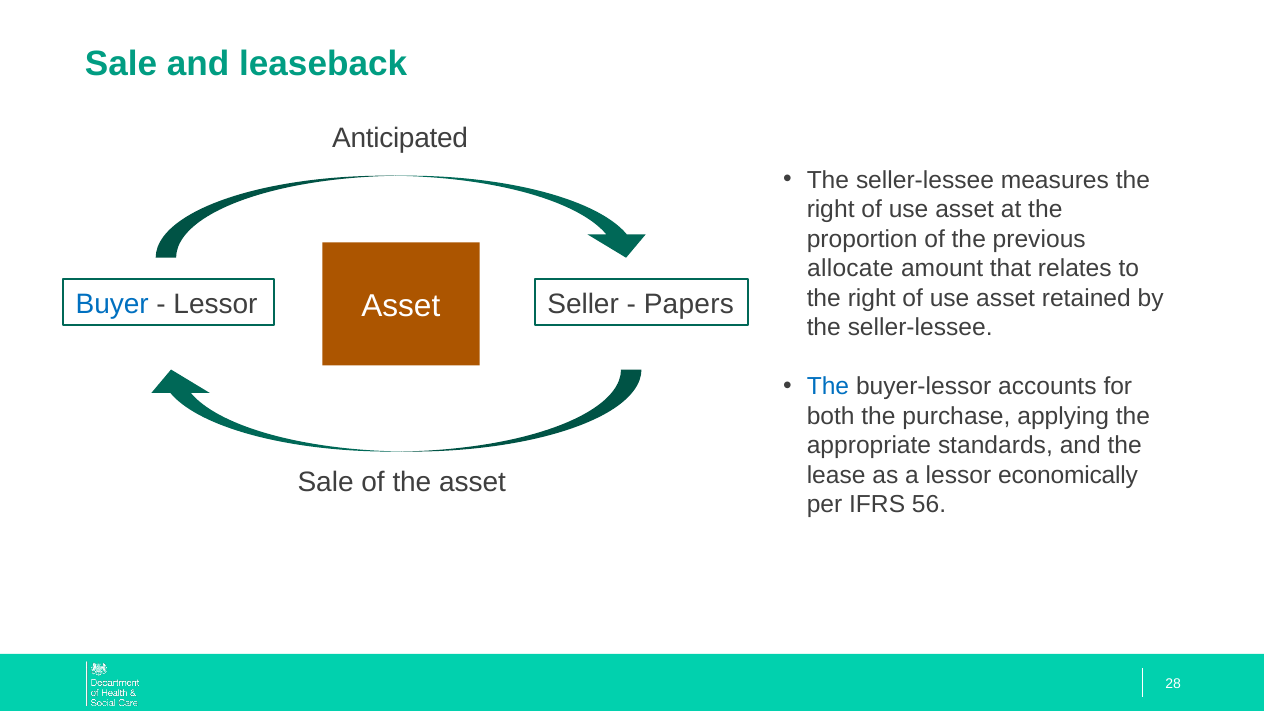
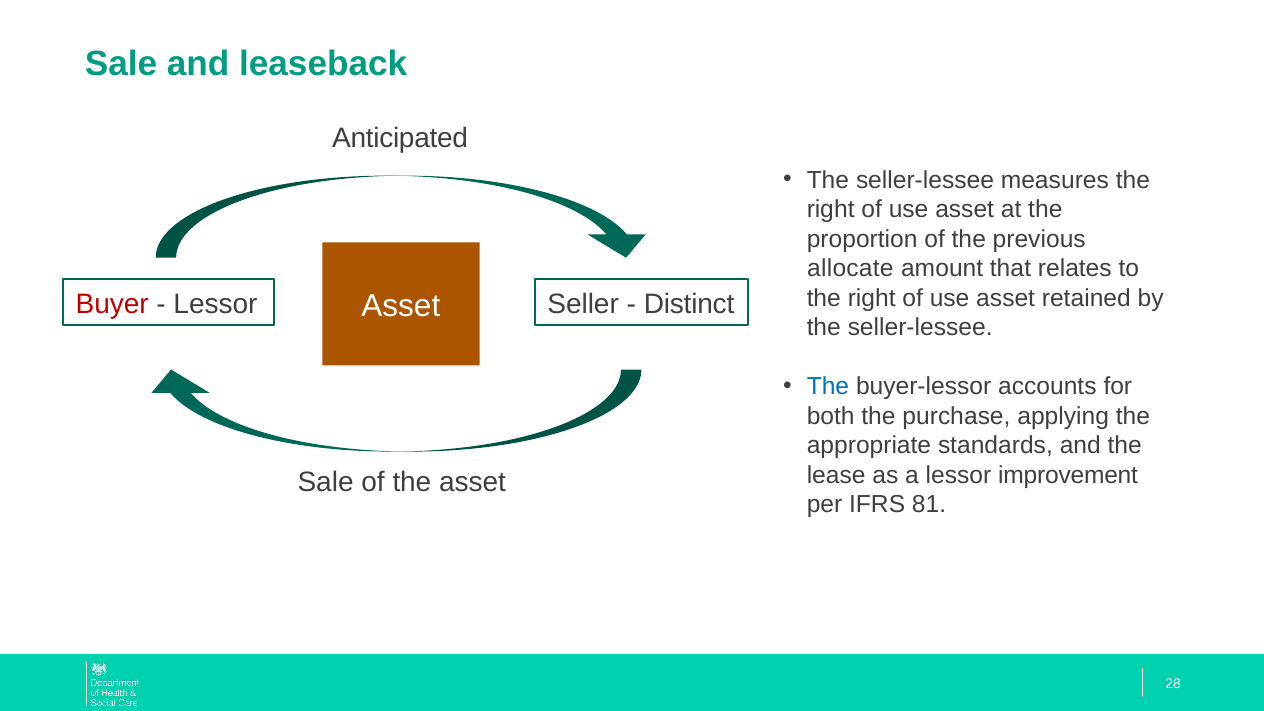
Buyer colour: blue -> red
Papers: Papers -> Distinct
economically: economically -> improvement
56: 56 -> 81
